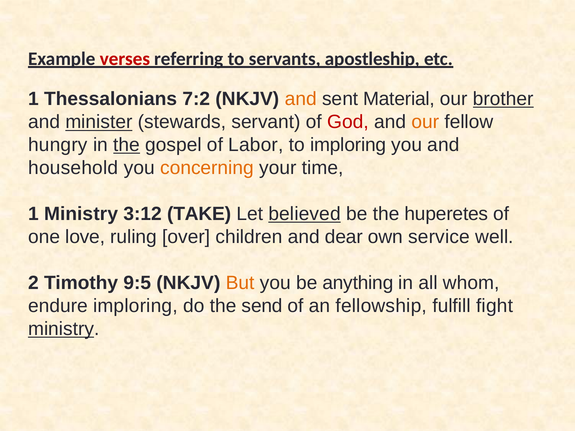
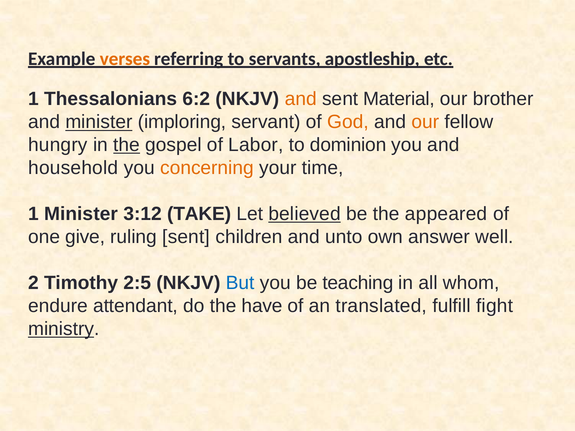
verses colour: red -> orange
7:2: 7:2 -> 6:2
brother underline: present -> none
stewards: stewards -> imploring
God colour: red -> orange
to imploring: imploring -> dominion
1 Ministry: Ministry -> Minister
huperetes: huperetes -> appeared
love: love -> give
ruling over: over -> sent
dear: dear -> unto
service: service -> answer
9:5: 9:5 -> 2:5
But colour: orange -> blue
anything: anything -> teaching
endure imploring: imploring -> attendant
send: send -> have
fellowship: fellowship -> translated
